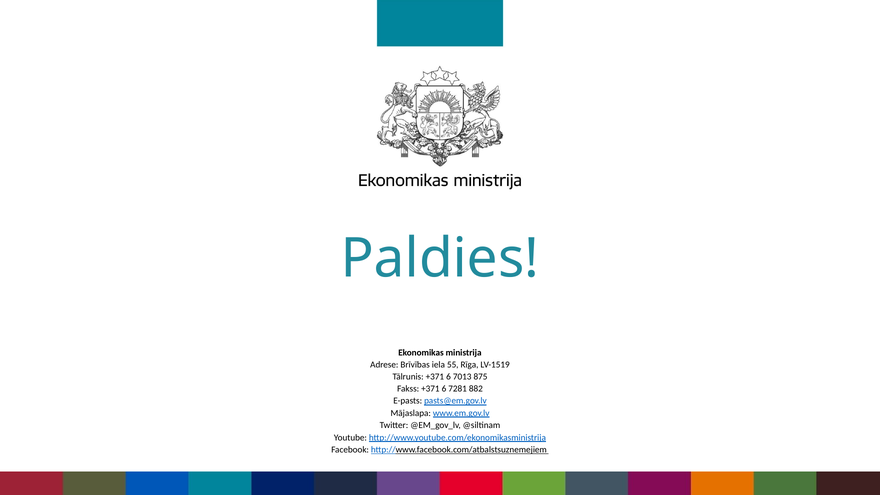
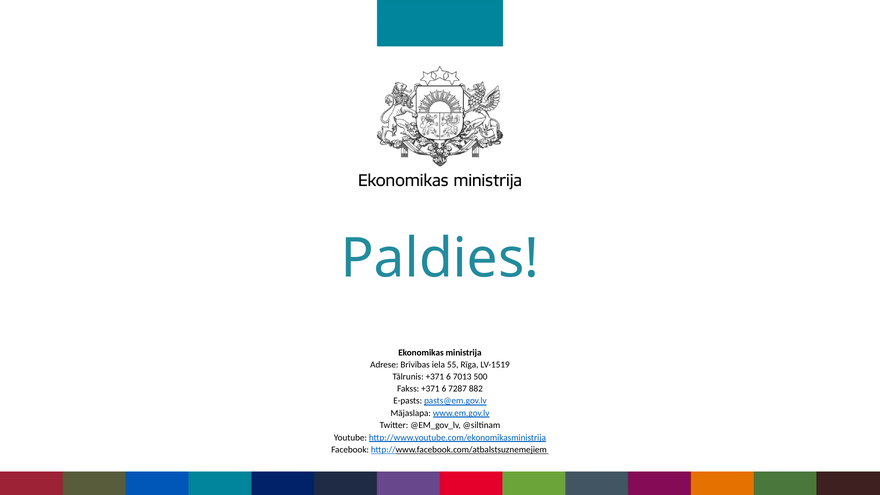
875: 875 -> 500
7281: 7281 -> 7287
